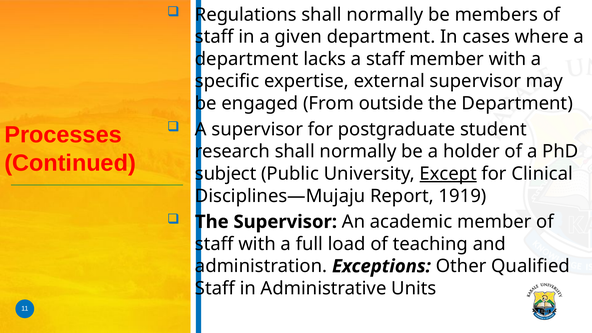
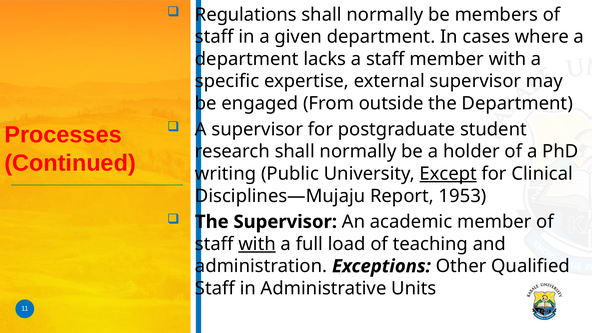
subject: subject -> writing
1919: 1919 -> 1953
with at (257, 244) underline: none -> present
